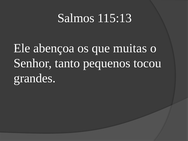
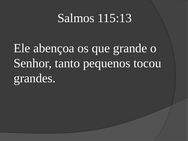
muitas: muitas -> grande
